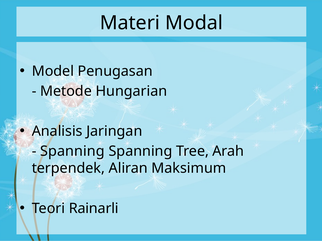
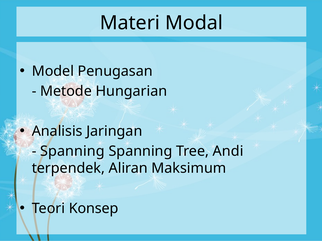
Arah: Arah -> Andi
Rainarli: Rainarli -> Konsep
